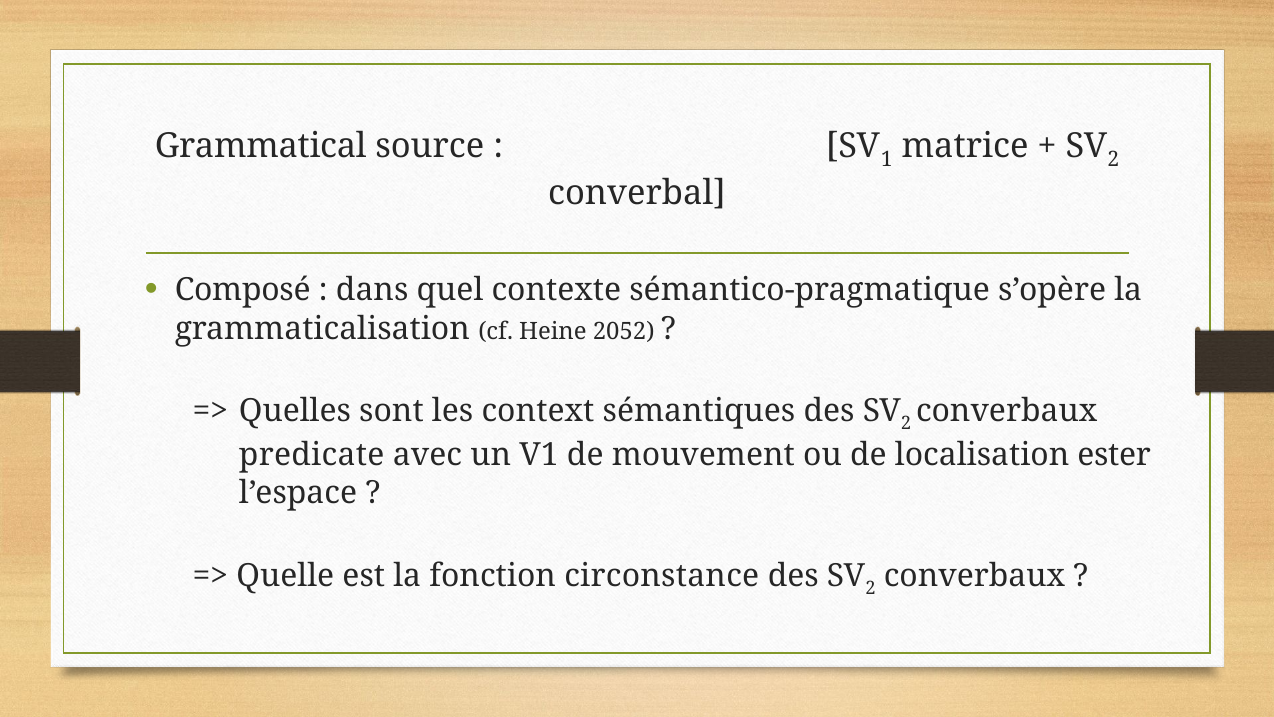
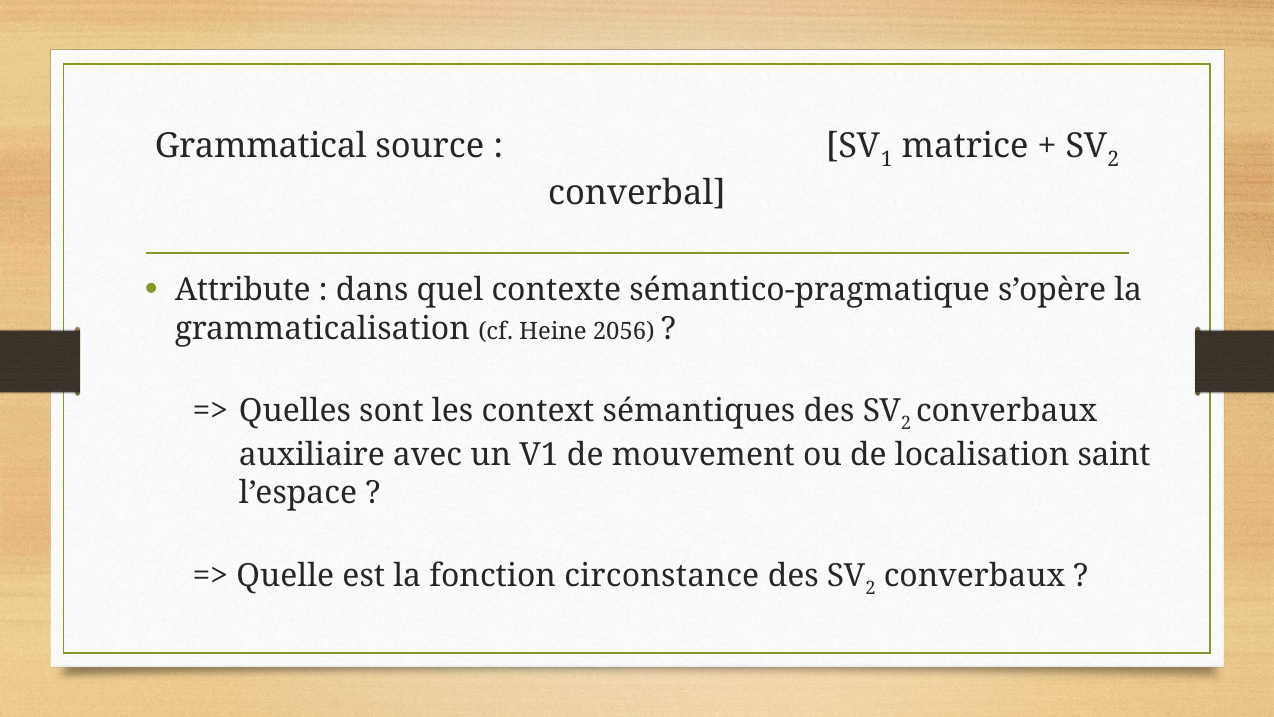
Composé: Composé -> Attribute
2052: 2052 -> 2056
predicate: predicate -> auxiliaire
ester: ester -> saint
